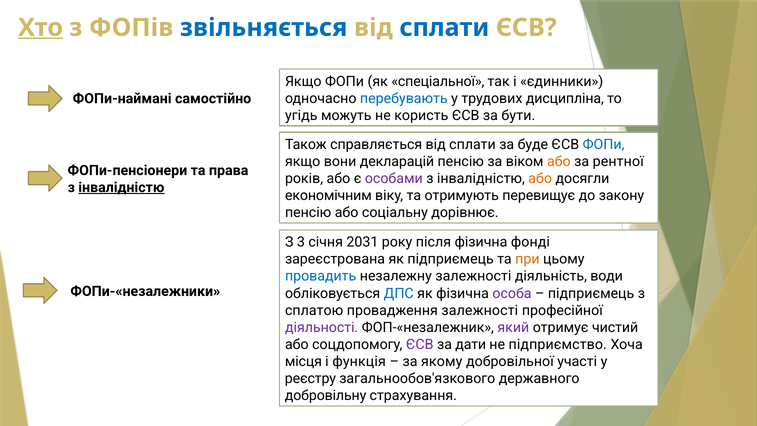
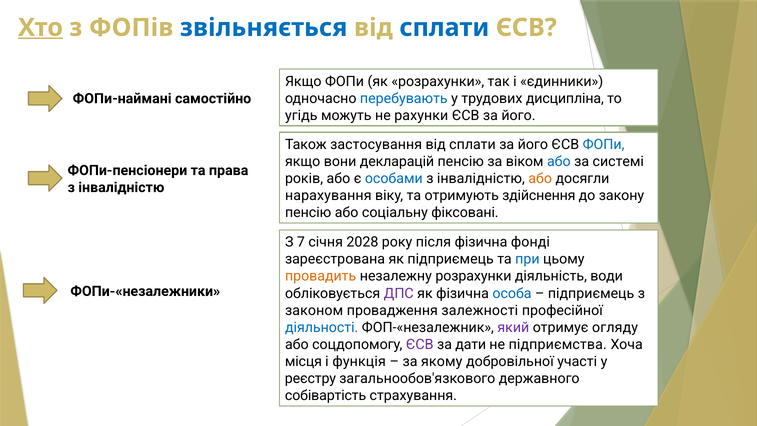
як спеціальної: спеціальної -> розрахунки
користь: користь -> рахунки
ЄСВ за бути: бути -> його
справляється: справляється -> застосування
сплати за буде: буде -> його
або at (559, 162) colour: orange -> blue
рентної: рентної -> системі
особами colour: purple -> blue
інвалідністю at (121, 187) underline: present -> none
економічним: економічним -> нарахування
перевищує: перевищує -> здійснення
дорівнює: дорівнює -> фіксовані
3: 3 -> 7
2031: 2031 -> 2028
при colour: orange -> blue
провадить colour: blue -> orange
незалежну залежності: залежності -> розрахунки
ДПС colour: blue -> purple
особа colour: purple -> blue
сплатою: сплатою -> законом
діяльності colour: purple -> blue
чистий: чистий -> огляду
підприємство: підприємство -> підприємства
добровільну: добровільну -> собівартість
